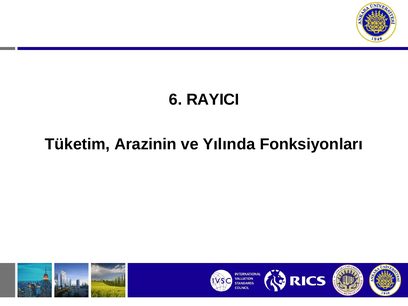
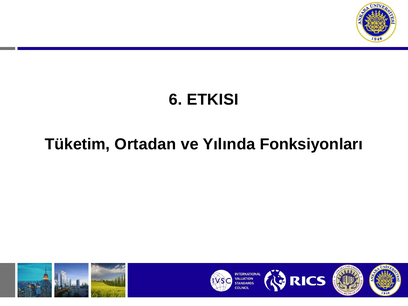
RAYICI: RAYICI -> ETKISI
Arazinin: Arazinin -> Ortadan
